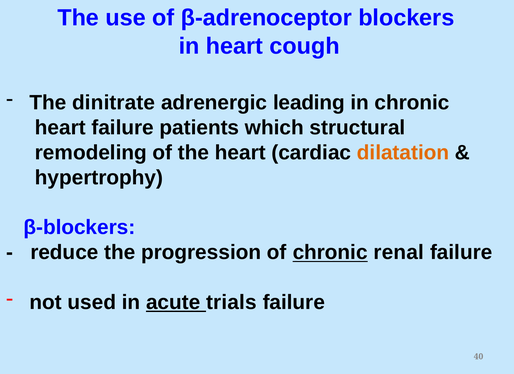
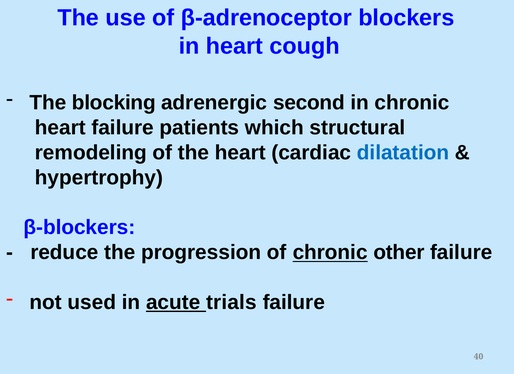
dinitrate: dinitrate -> blocking
leading: leading -> second
dilatation colour: orange -> blue
renal: renal -> other
